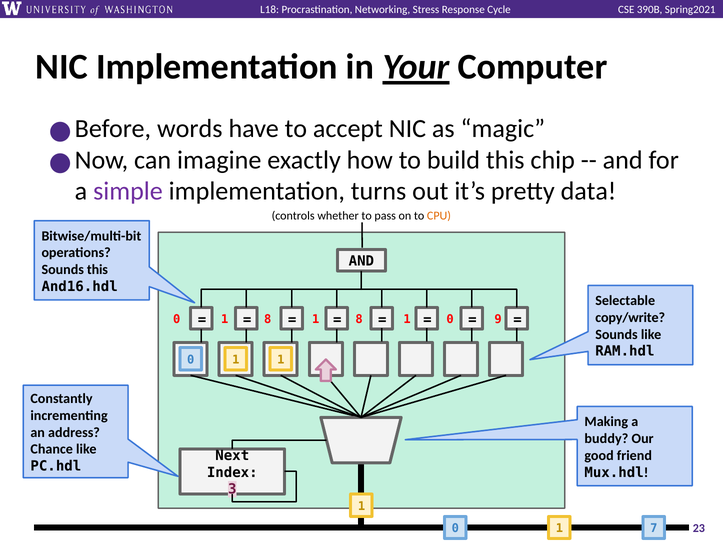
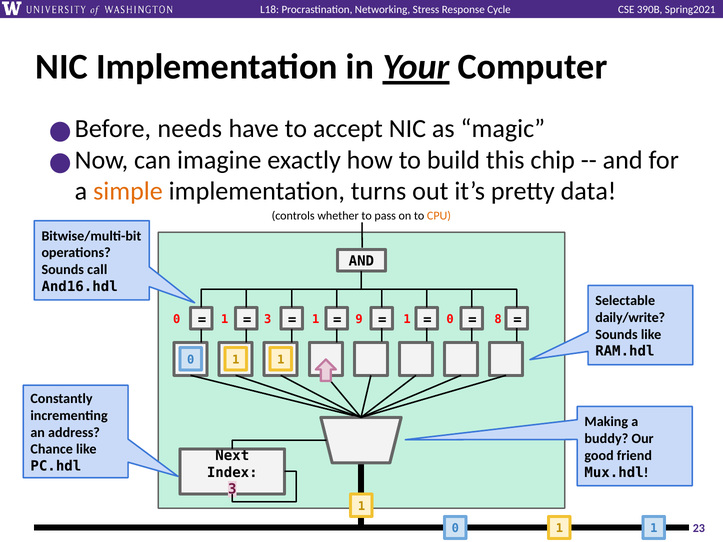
words: words -> needs
simple colour: purple -> orange
Sounds this: this -> call
copy/write: copy/write -> daily/write
0 1 8: 8 -> 3
8 at (359, 319): 8 -> 9
9: 9 -> 8
7 at (654, 529): 7 -> 1
